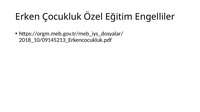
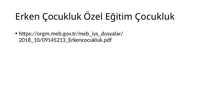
Eğitim Engelliler: Engelliler -> Çocukluk
